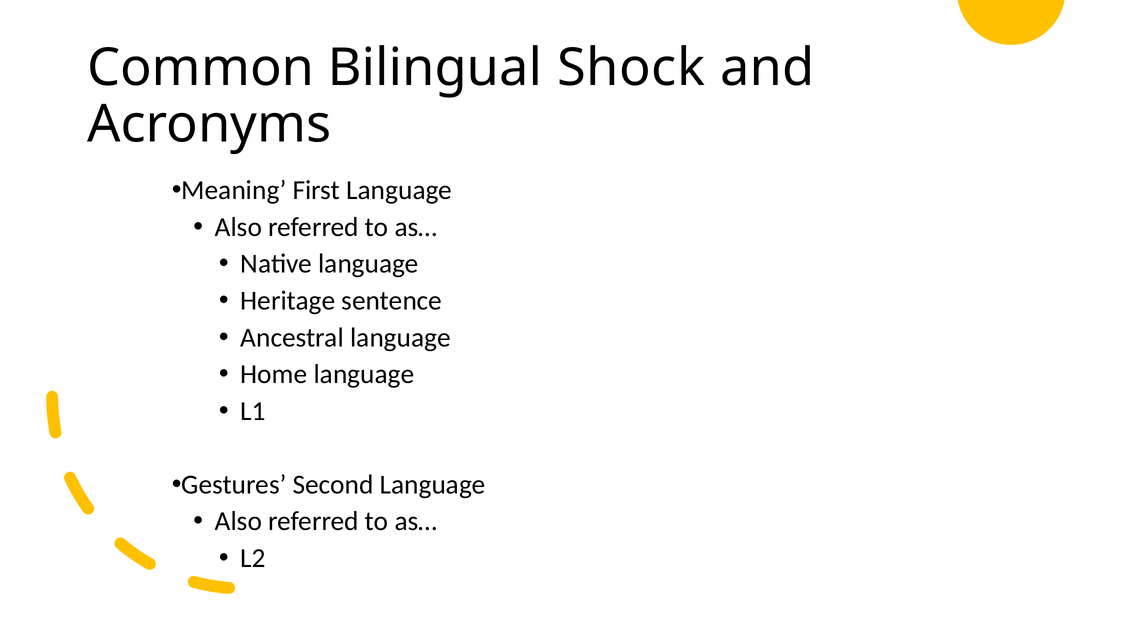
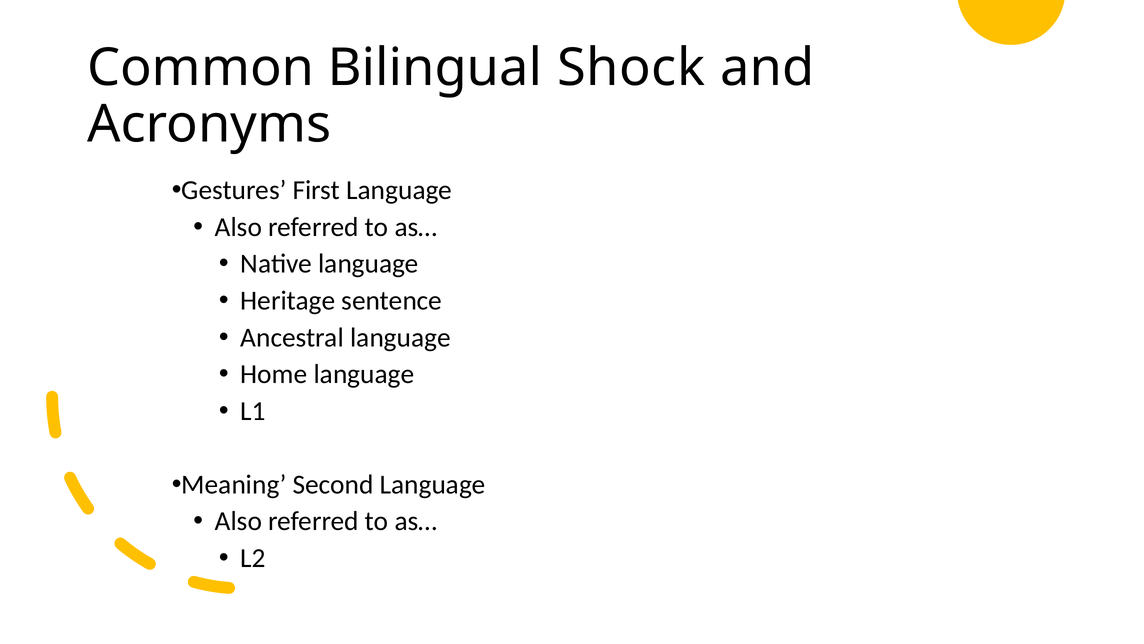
Meaning: Meaning -> Gestures
Gestures: Gestures -> Meaning
